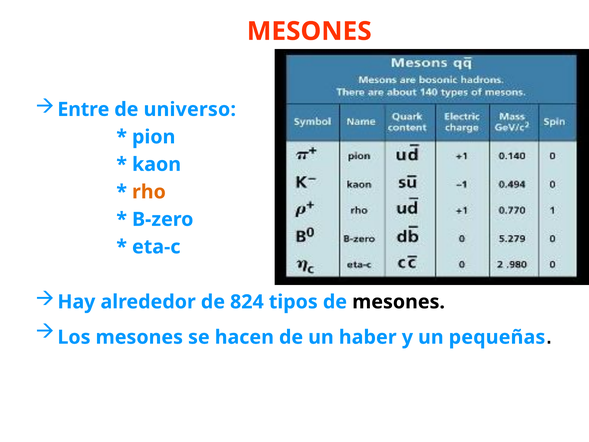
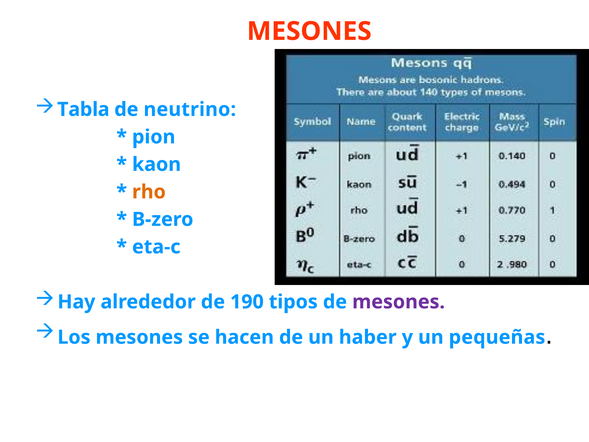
Entre: Entre -> Tabla
universo: universo -> neutrino
824: 824 -> 190
mesones at (399, 302) colour: black -> purple
